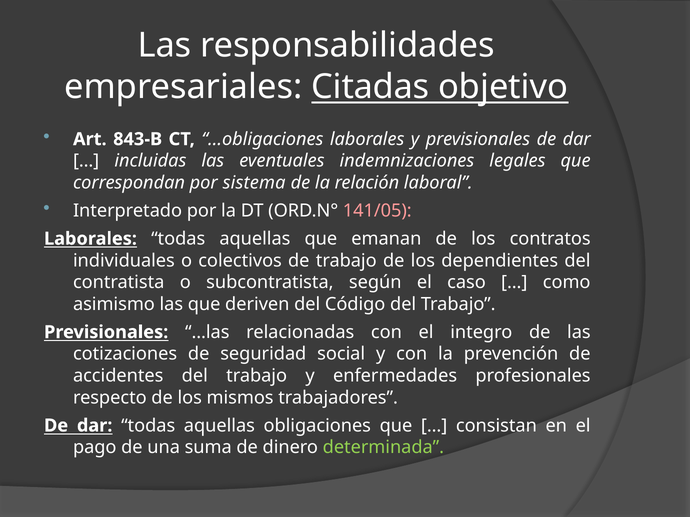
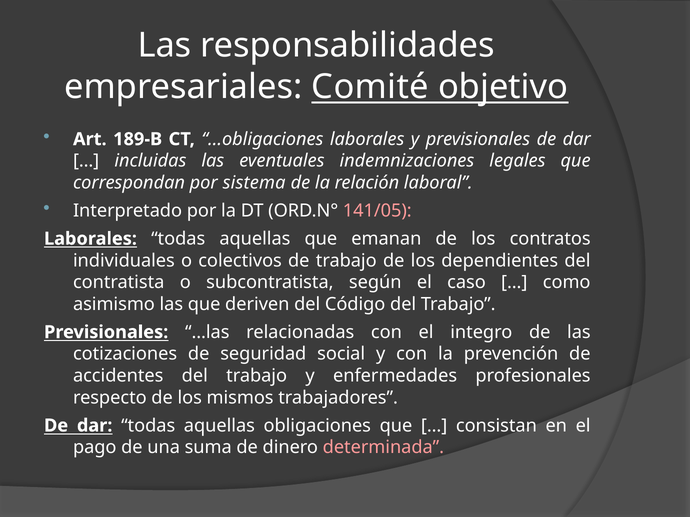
Citadas: Citadas -> Comité
843-B: 843-B -> 189-B
determinada colour: light green -> pink
